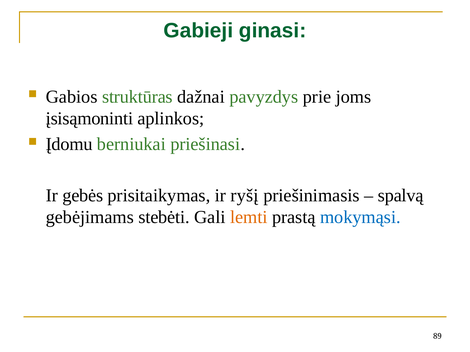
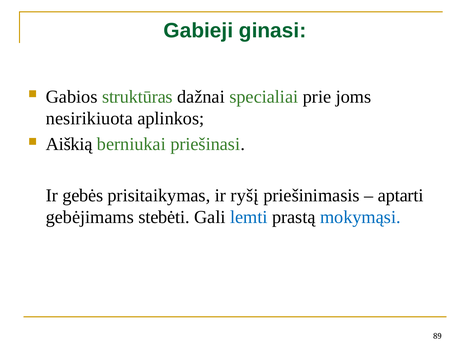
pavyzdys: pavyzdys -> specialiai
įsisąmoninti: įsisąmoninti -> nesirikiuota
Įdomu: Įdomu -> Aiškią
spalvą: spalvą -> aptarti
lemti colour: orange -> blue
